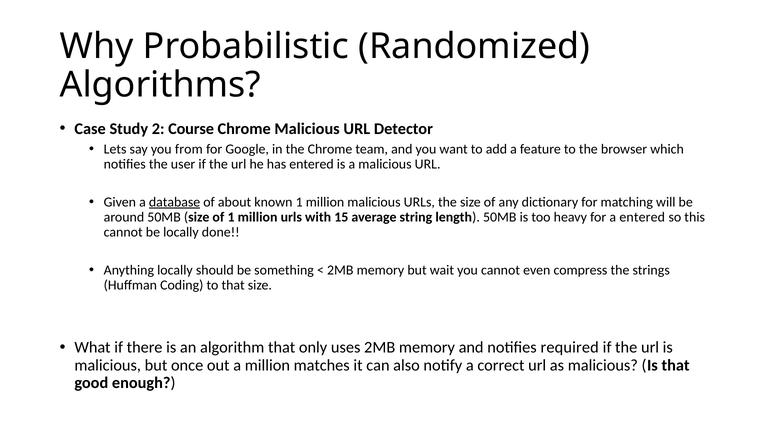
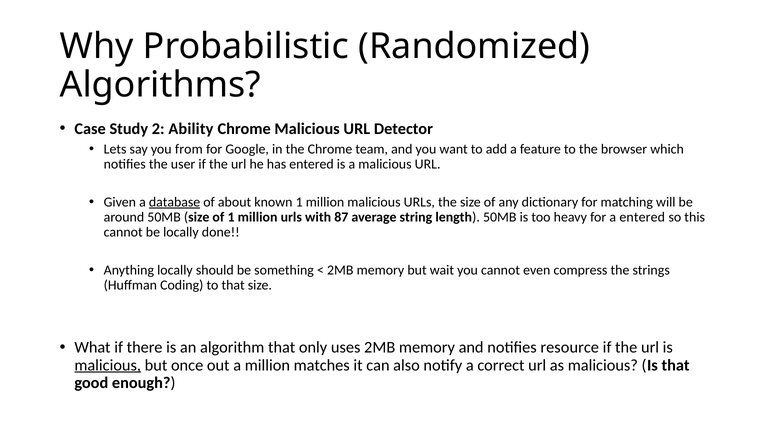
Course: Course -> Ability
15: 15 -> 87
required: required -> resource
malicious at (108, 366) underline: none -> present
